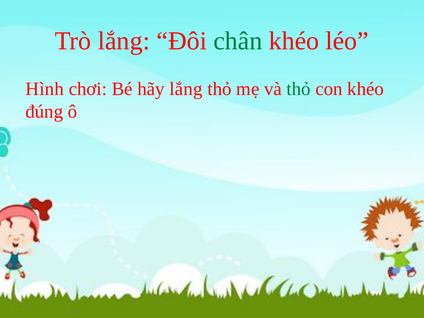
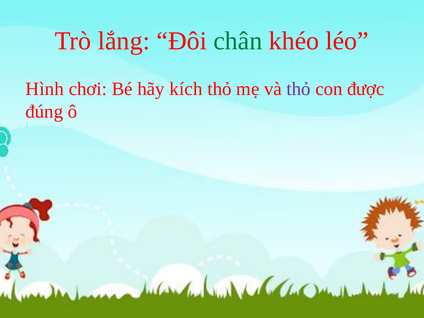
hãy lắng: lắng -> kích
thỏ at (299, 89) colour: green -> purple
con khéo: khéo -> được
